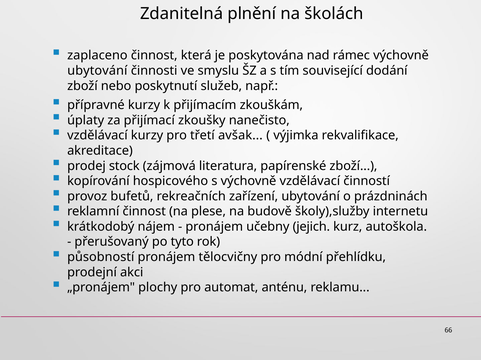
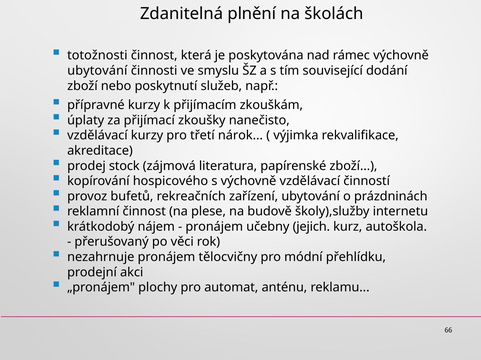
zaplaceno: zaplaceno -> totožnosti
avšak: avšak -> nárok
tyto: tyto -> věci
působností: působností -> nezahrnuje
